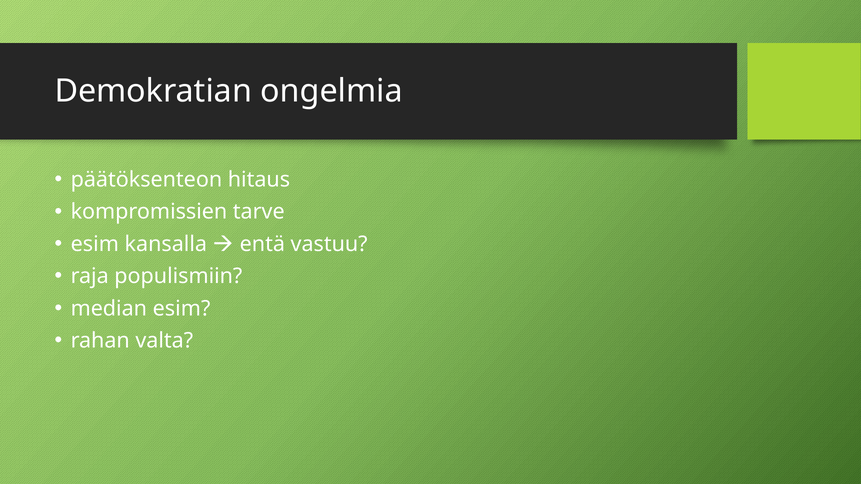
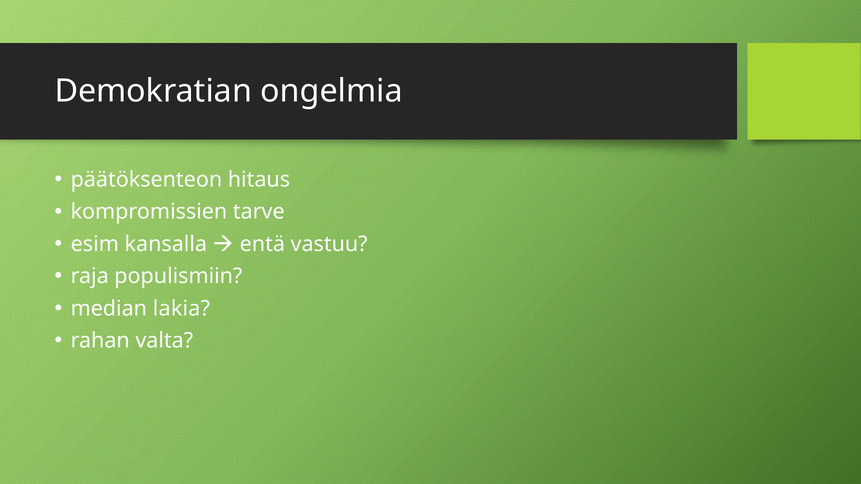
median esim: esim -> lakia
